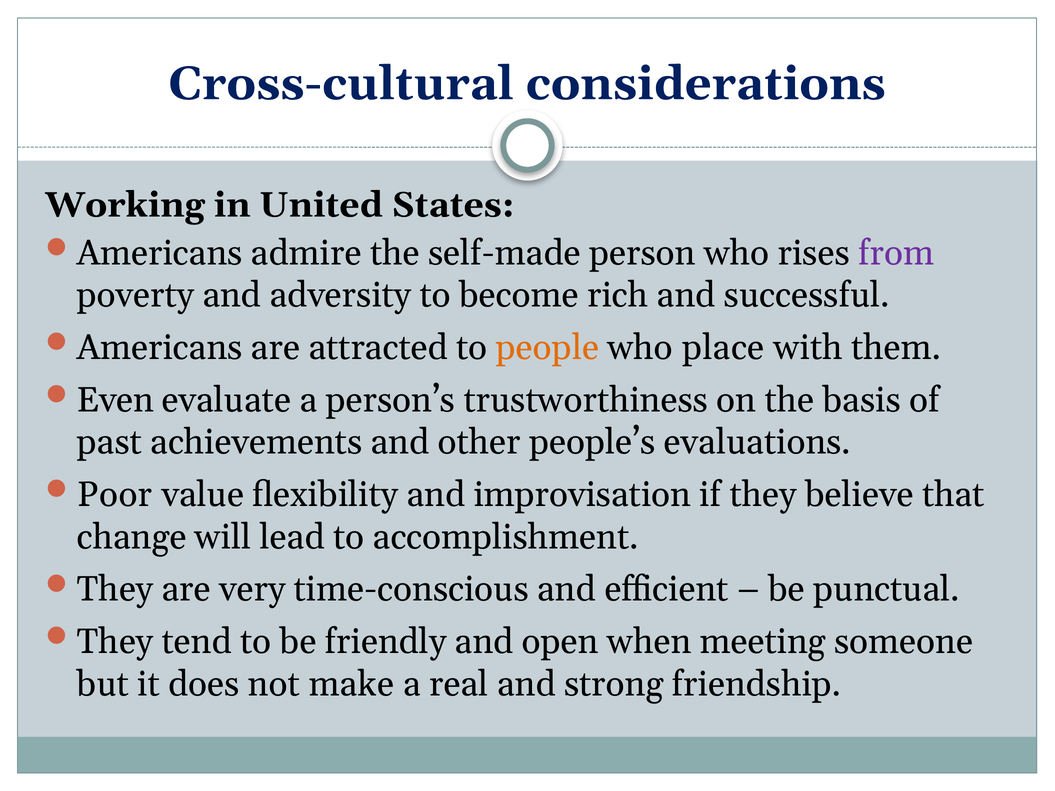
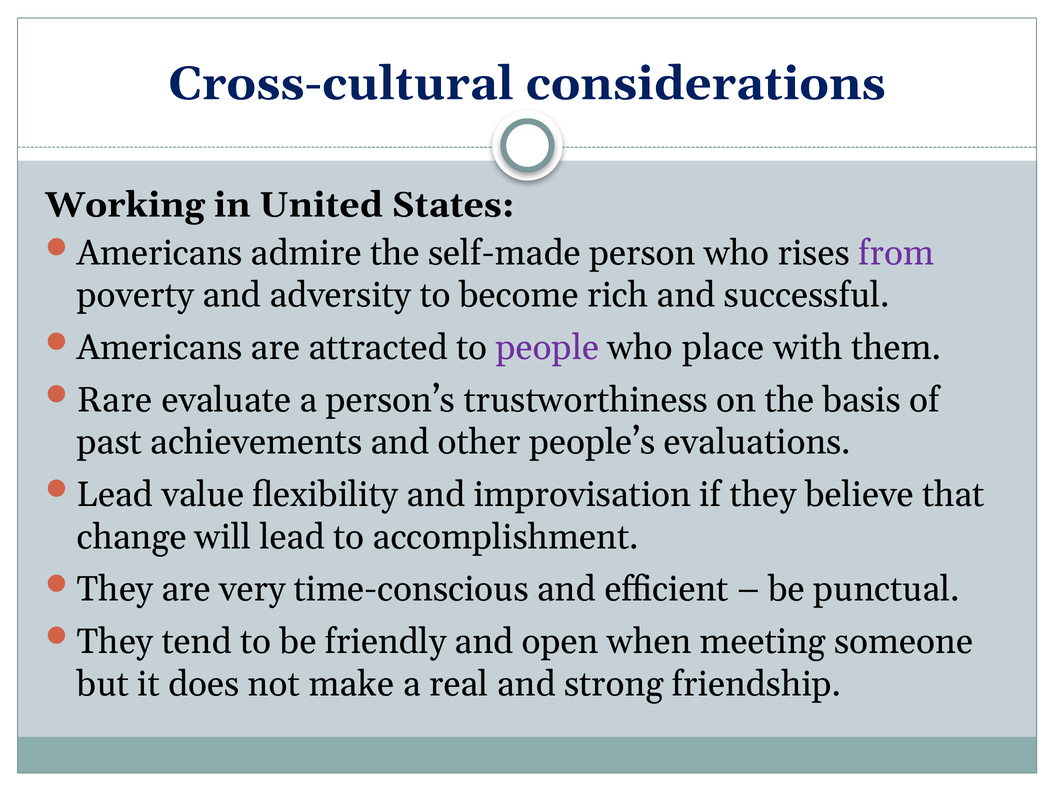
people colour: orange -> purple
Even: Even -> Rare
Poor at (115, 495): Poor -> Lead
